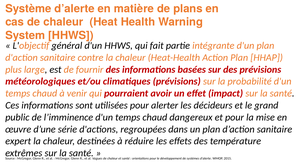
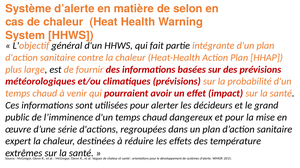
plans: plans -> selon
